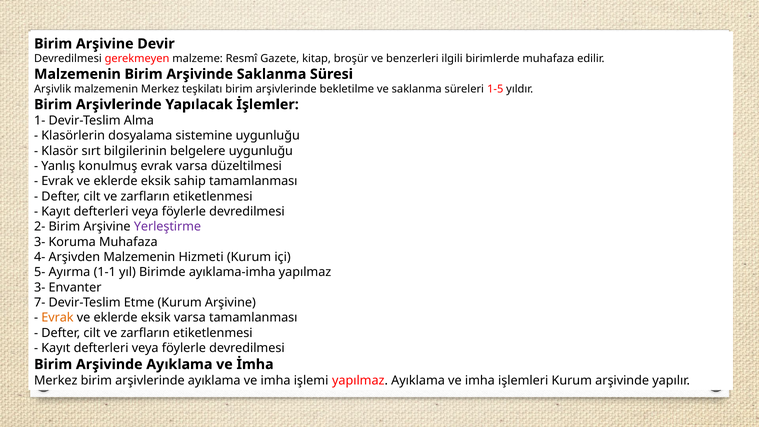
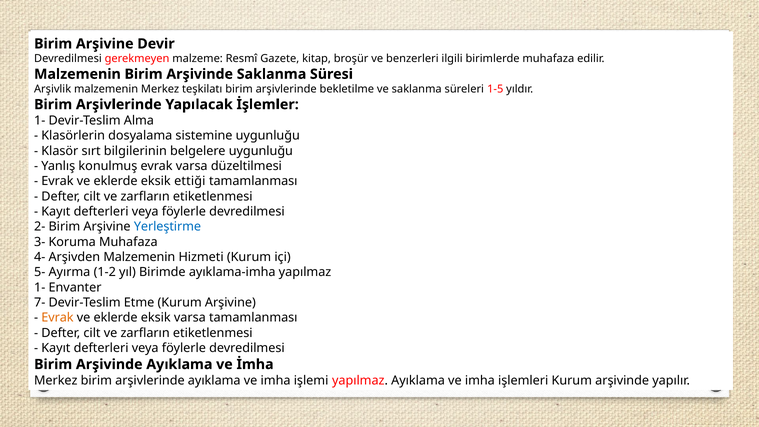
sahip: sahip -> ettiği
Yerleştirme colour: purple -> blue
1-1: 1-1 -> 1-2
3- at (40, 287): 3- -> 1-
